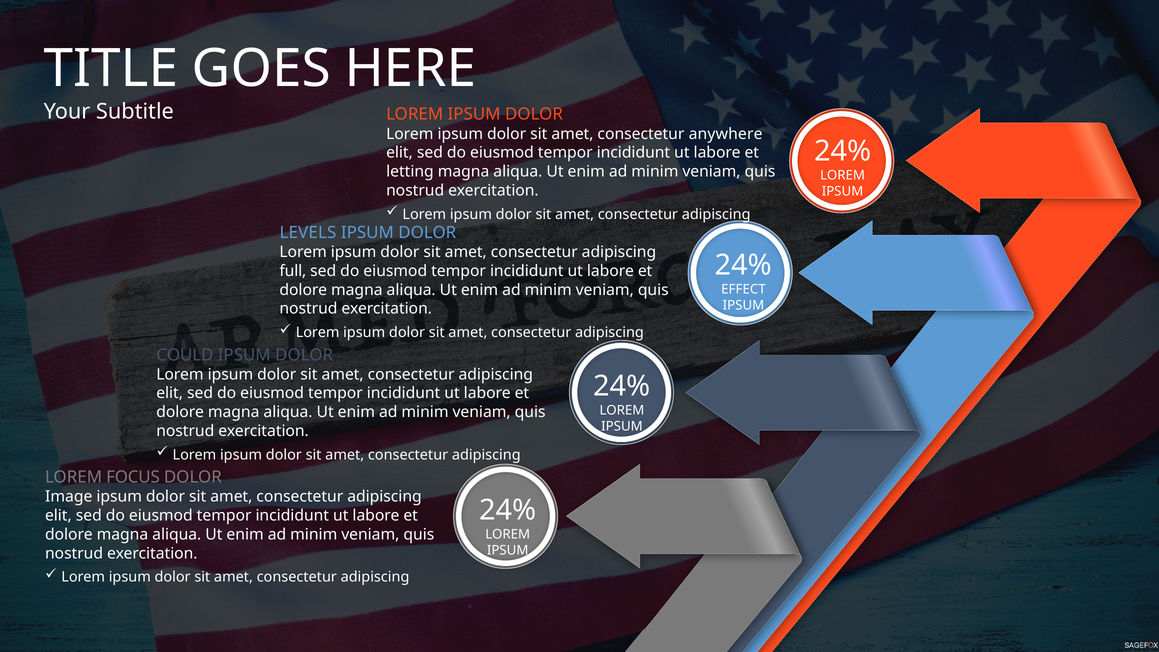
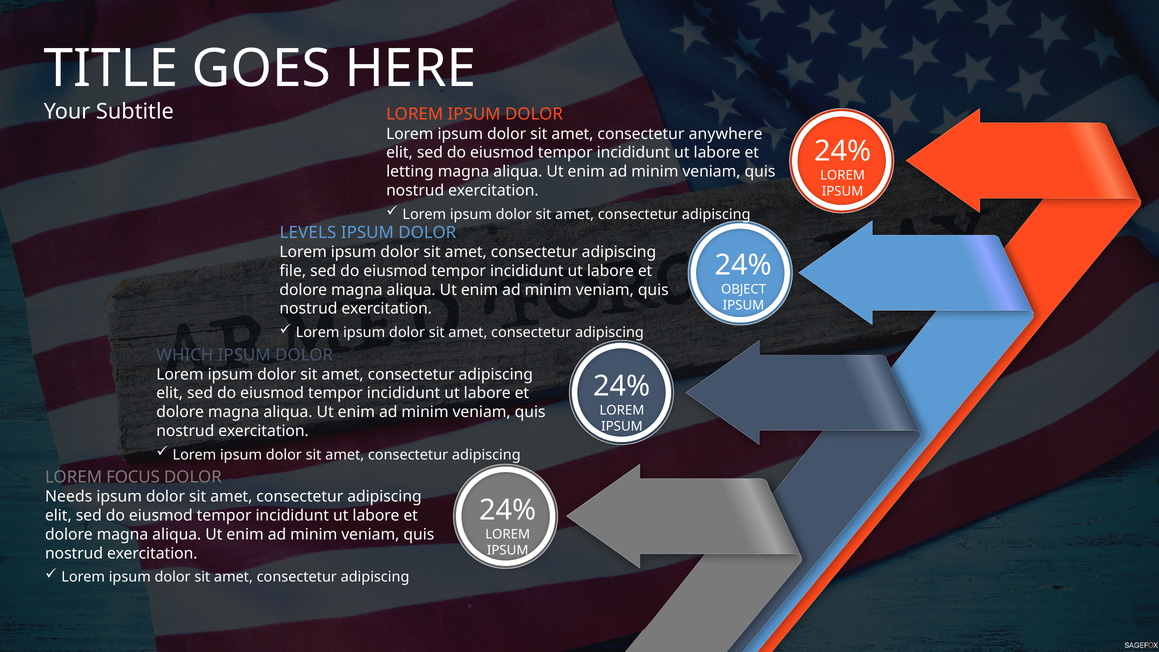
full: full -> file
EFFECT: EFFECT -> OBJECT
COULD: COULD -> WHICH
Image: Image -> Needs
